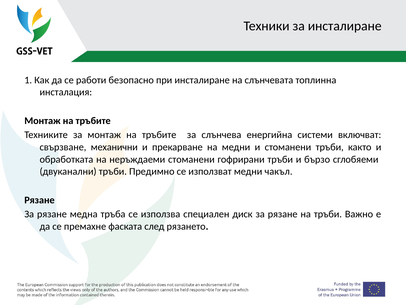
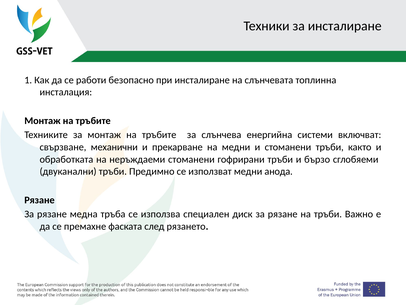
чакъл: чакъл -> анода
